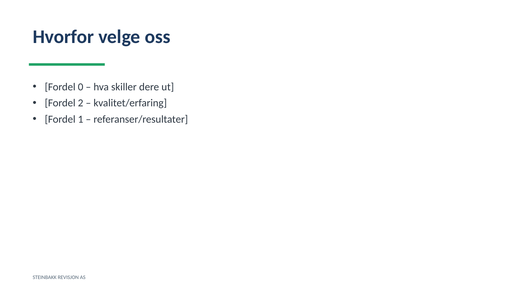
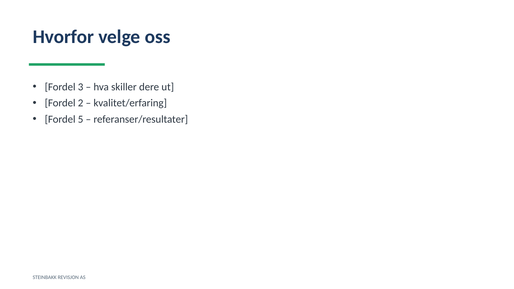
0: 0 -> 3
1: 1 -> 5
